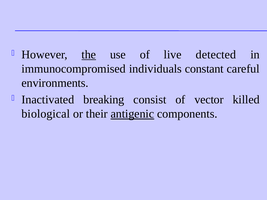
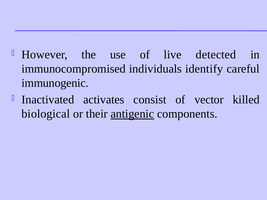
the underline: present -> none
constant: constant -> identify
environments: environments -> immunogenic
breaking: breaking -> activates
